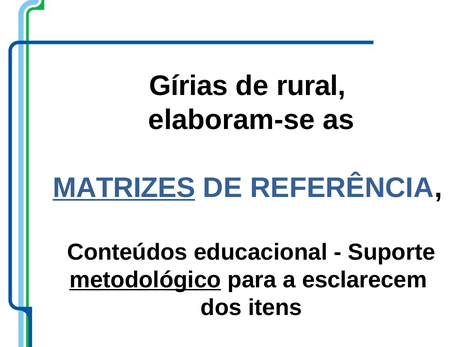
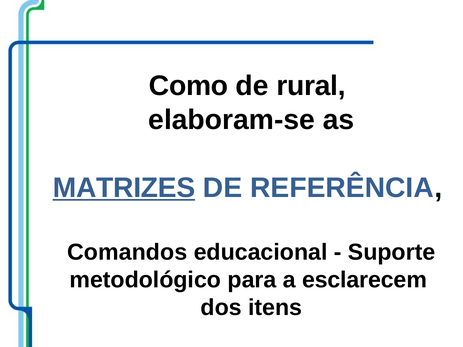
Gírias: Gírias -> Como
Conteúdos: Conteúdos -> Comandos
metodológico underline: present -> none
